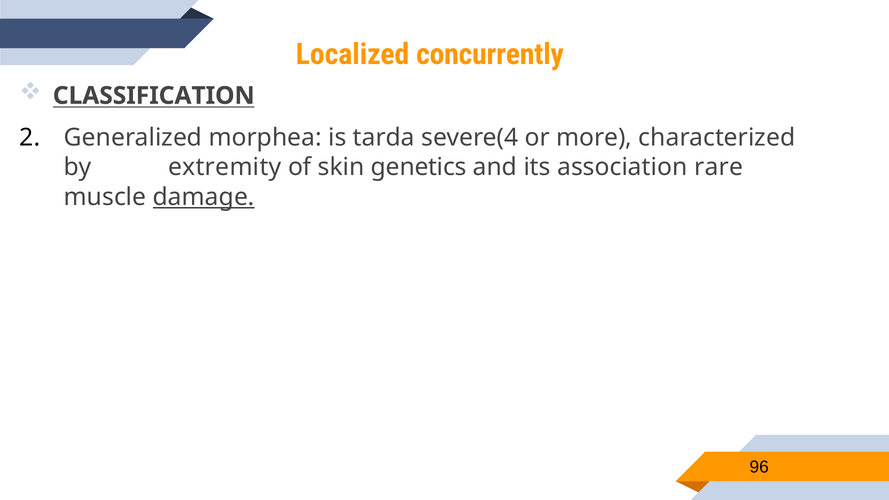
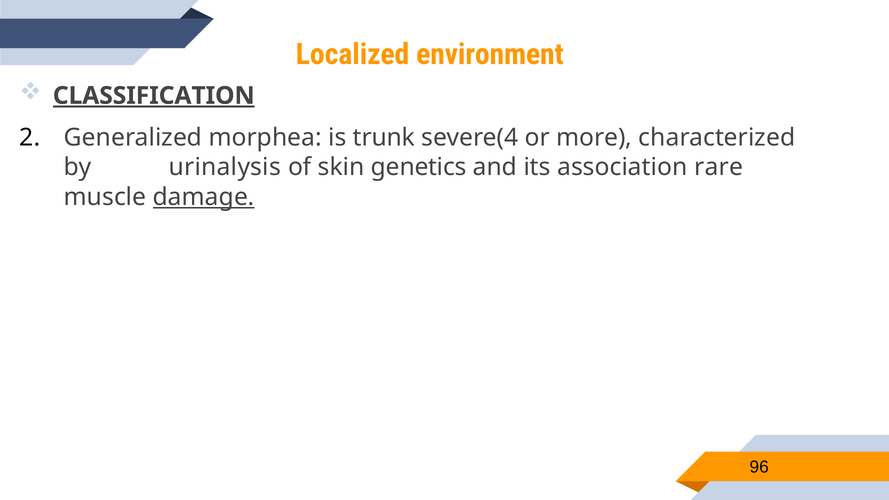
concurrently: concurrently -> environment
CLASSIFICATION underline: none -> present
tarda: tarda -> trunk
extremity: extremity -> urinalysis
